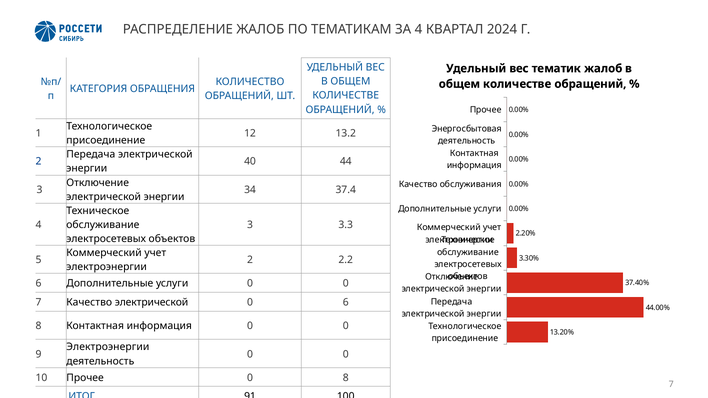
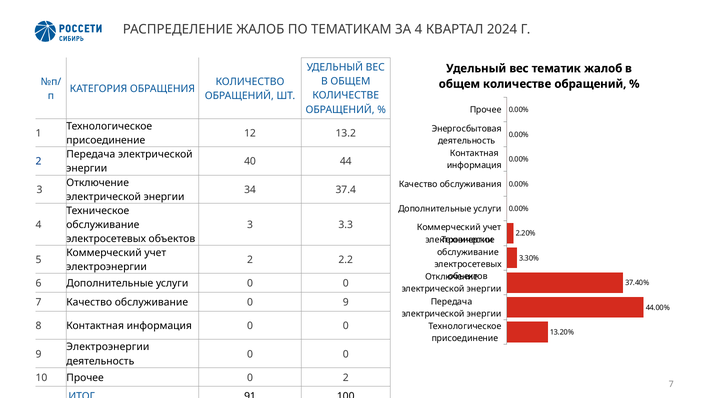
Качество электрической: электрической -> обслуживание
6 at (346, 303): 6 -> 9
0 8: 8 -> 2
